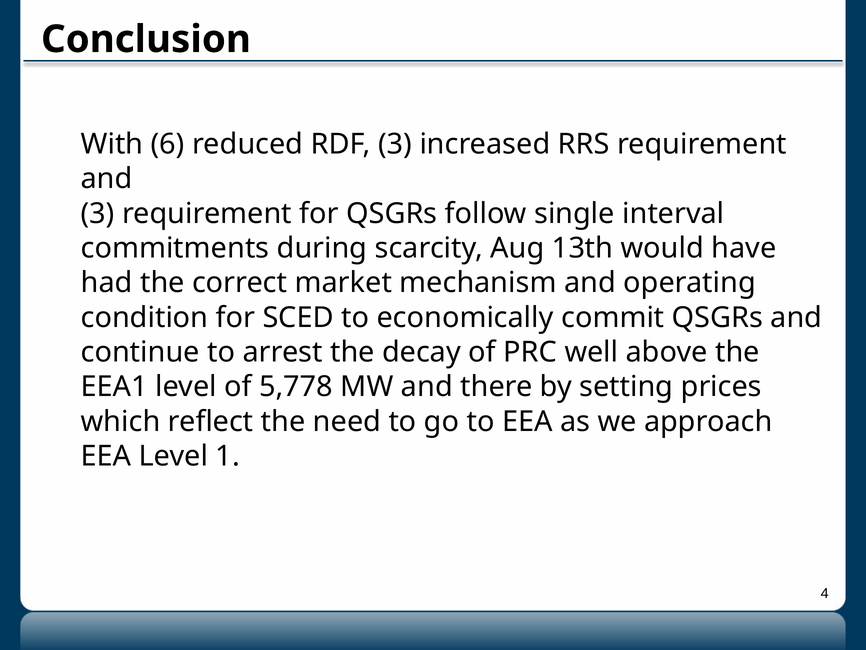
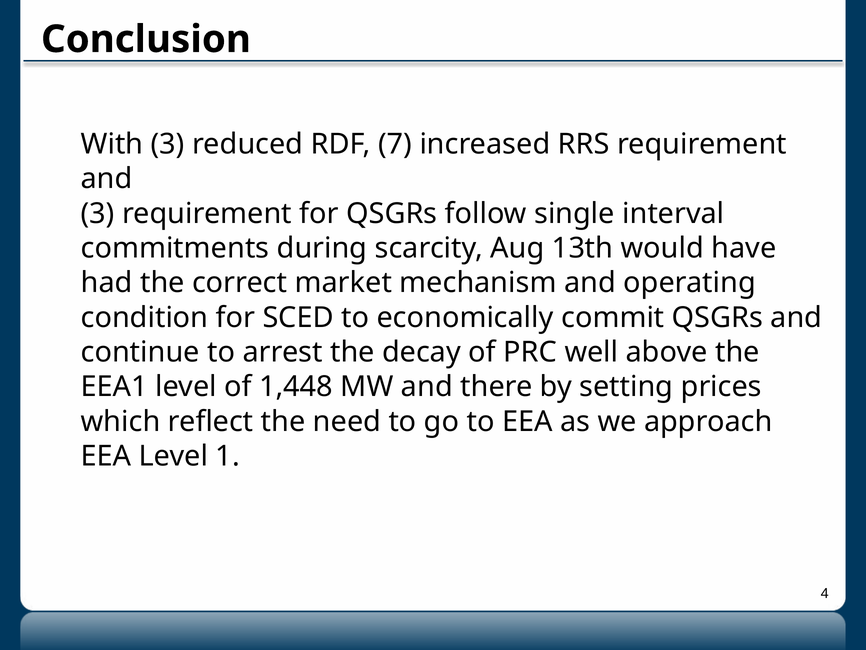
With 6: 6 -> 3
RDF 3: 3 -> 7
5,778: 5,778 -> 1,448
